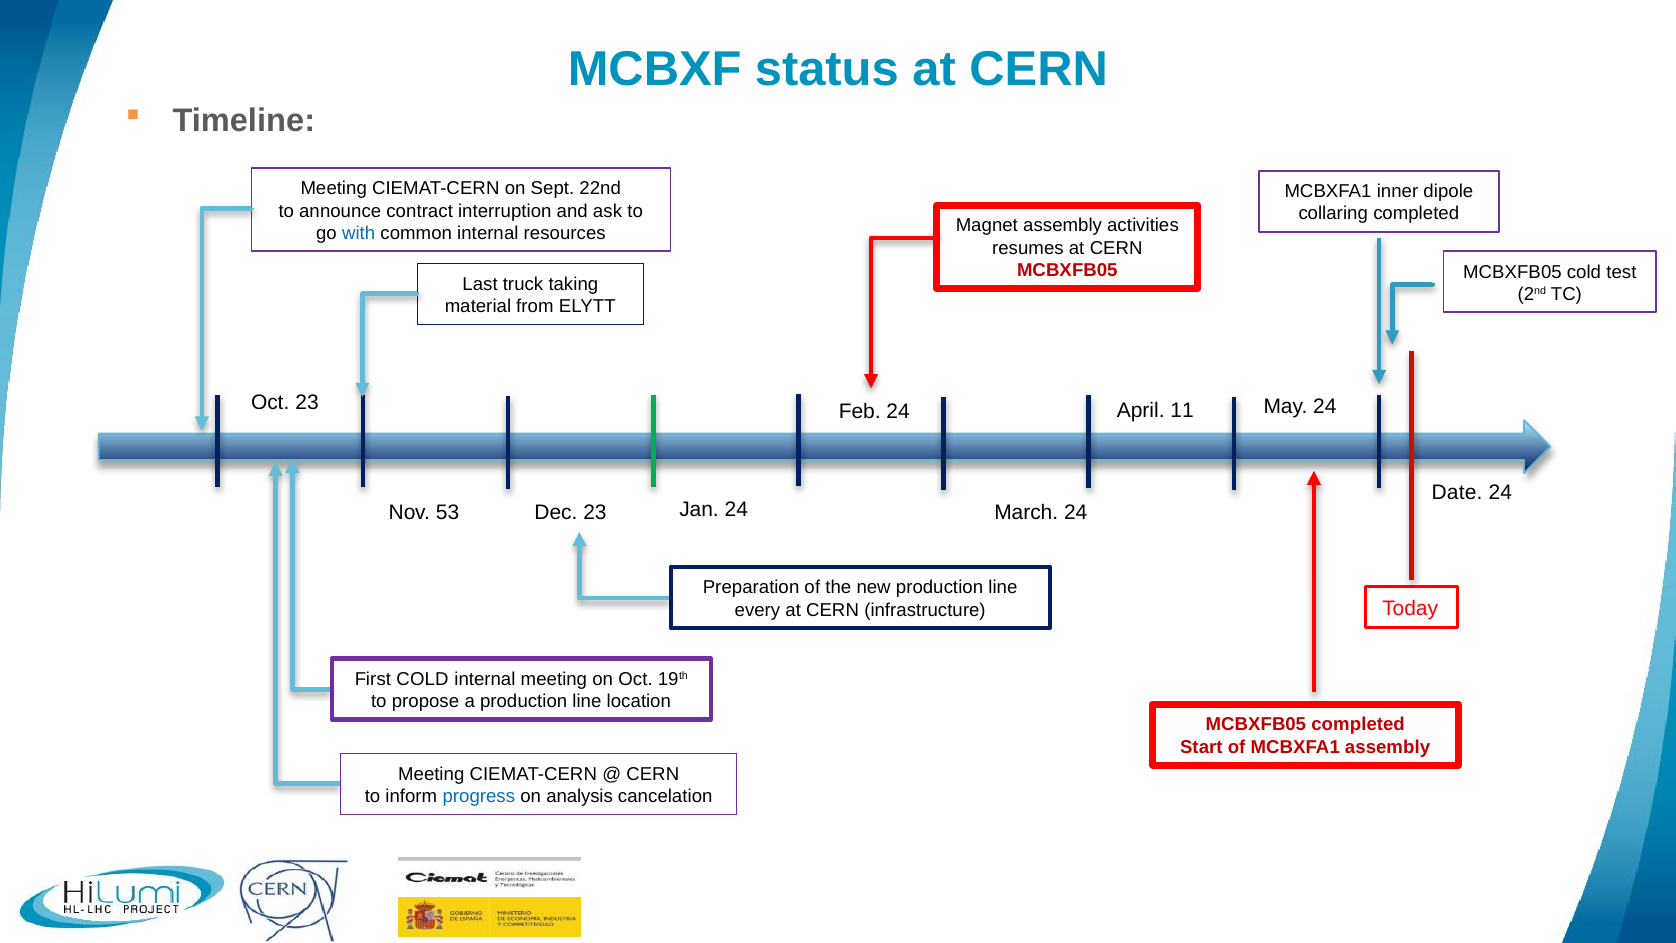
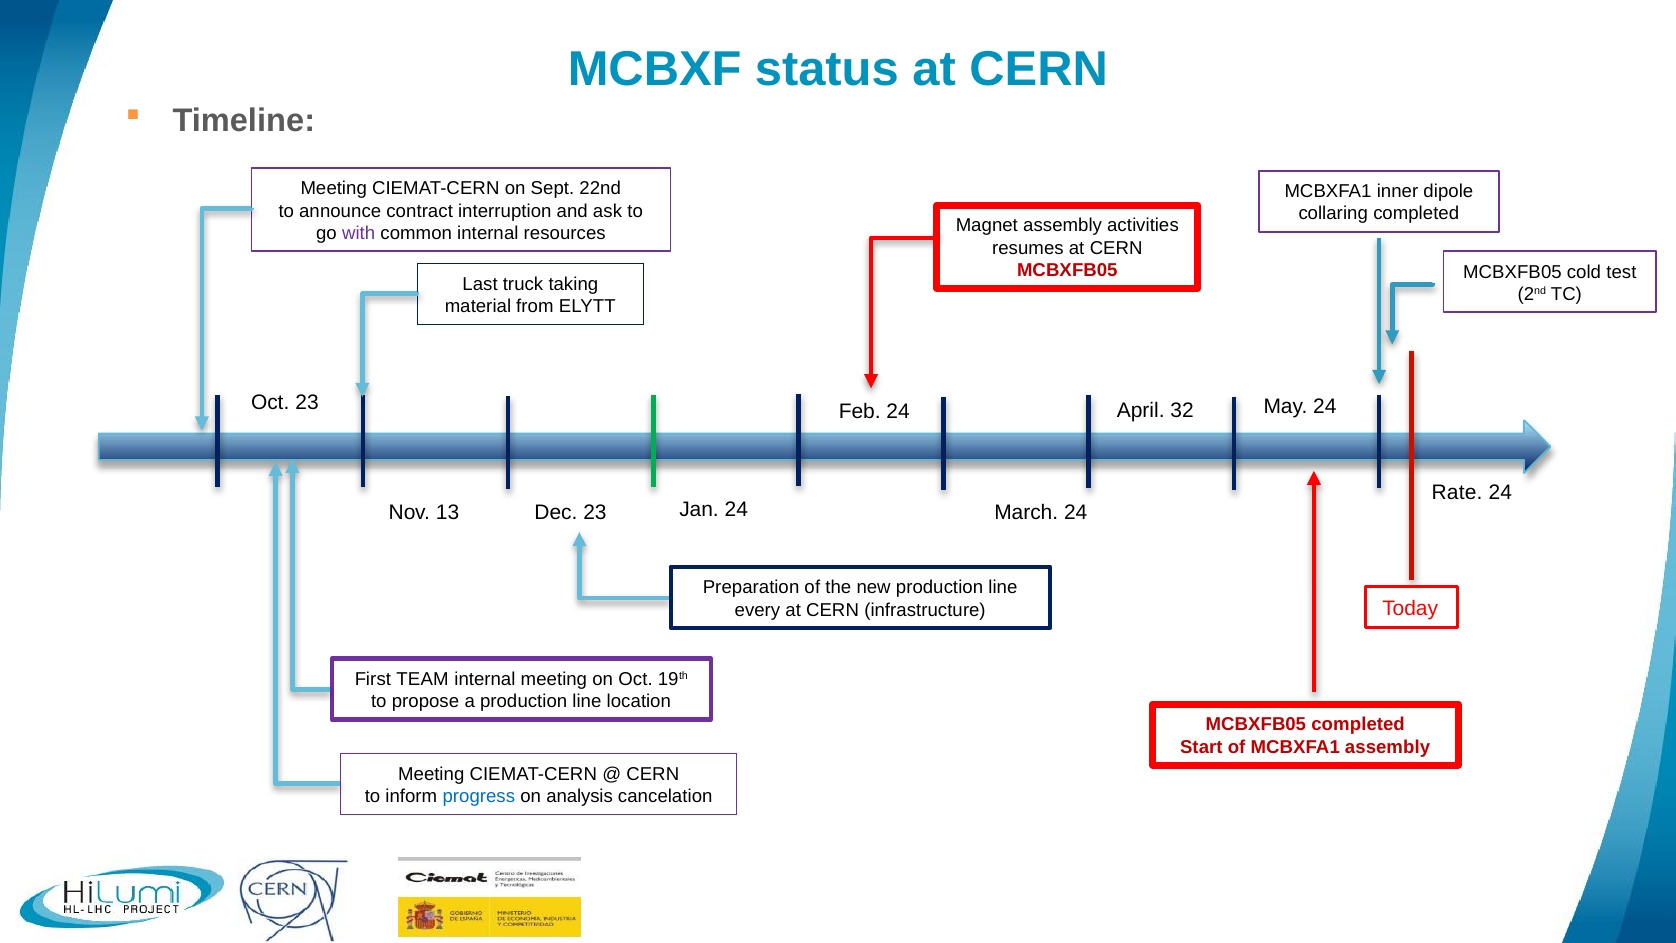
with colour: blue -> purple
11: 11 -> 32
Date: Date -> Rate
53: 53 -> 13
First COLD: COLD -> TEAM
